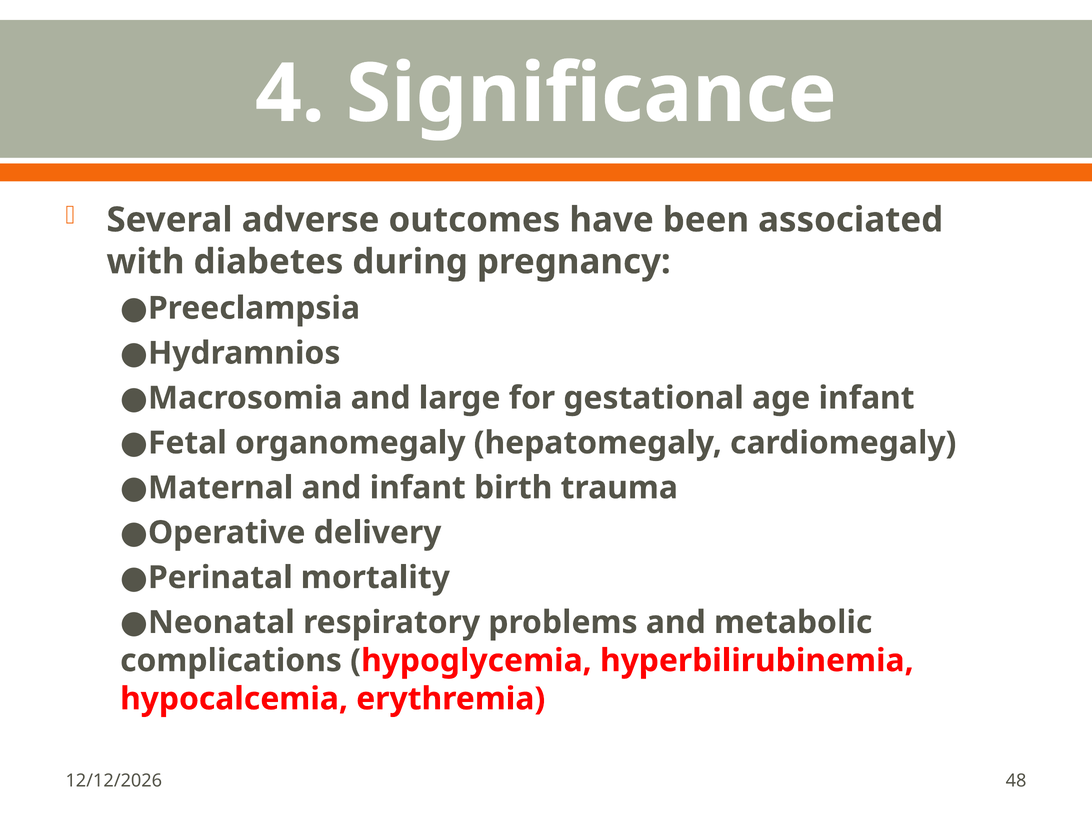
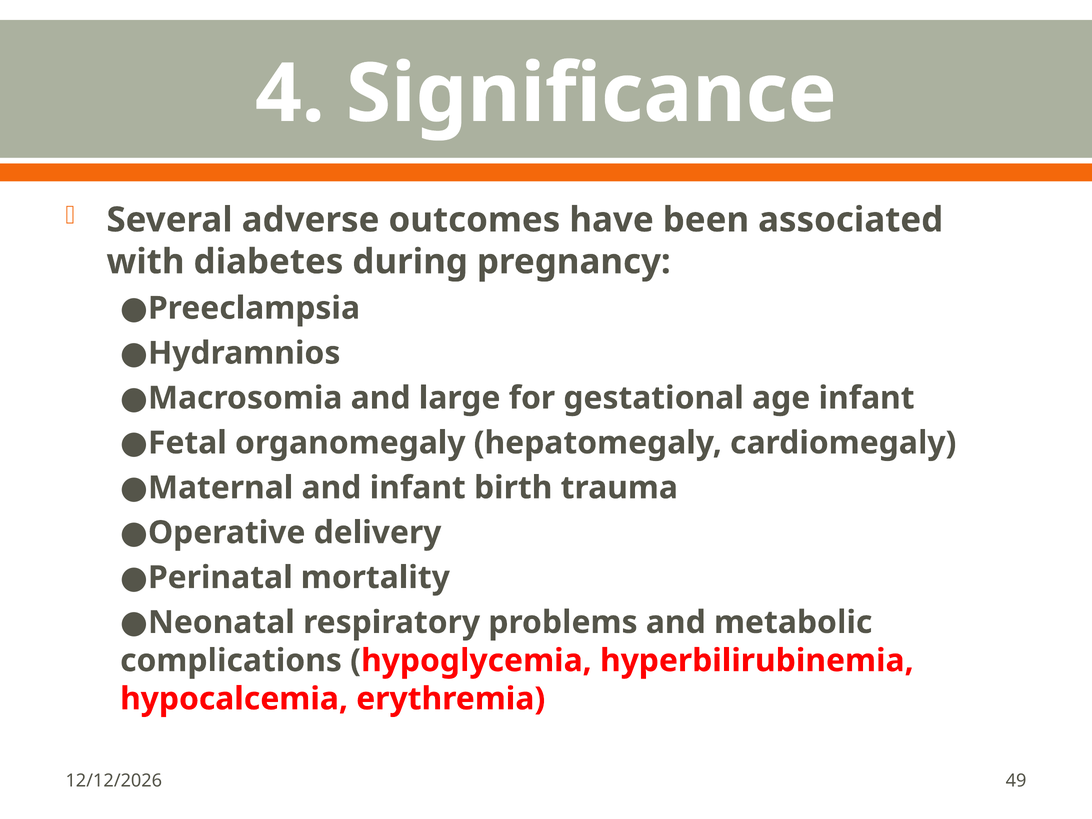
48: 48 -> 49
